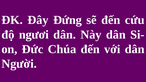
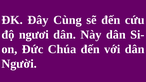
Đứng: Đứng -> Cùng
